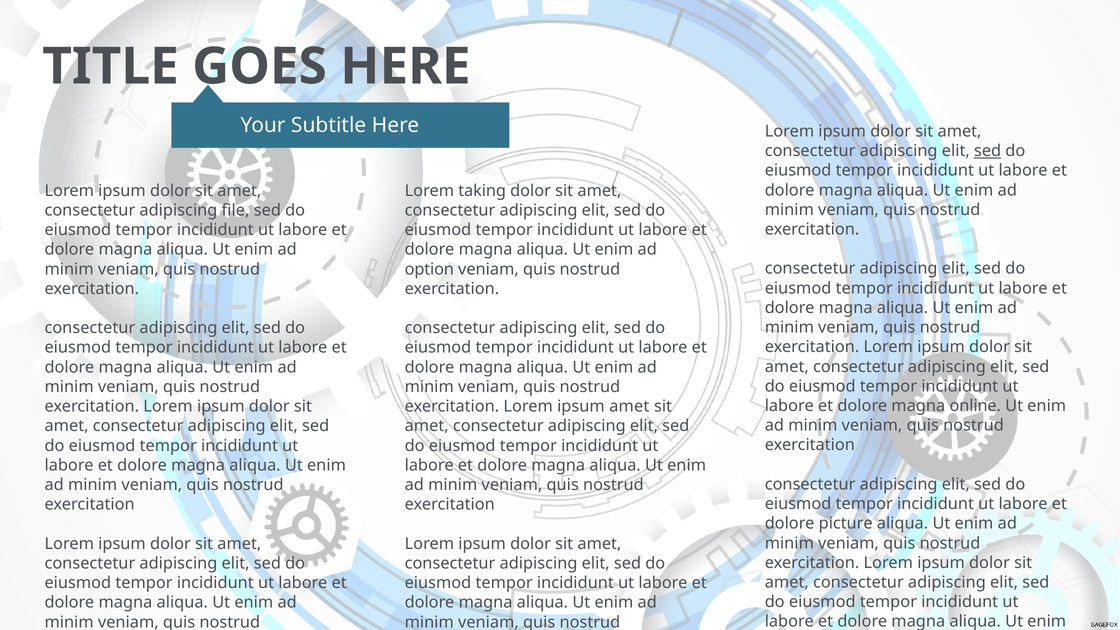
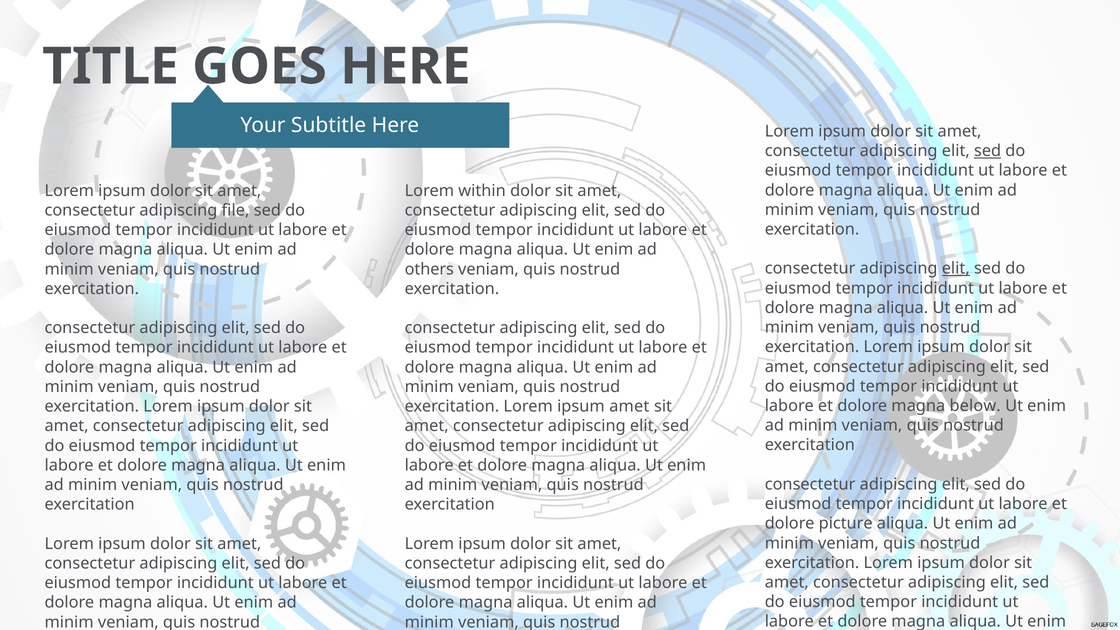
taking: taking -> within
elit at (956, 269) underline: none -> present
option: option -> others
online: online -> below
